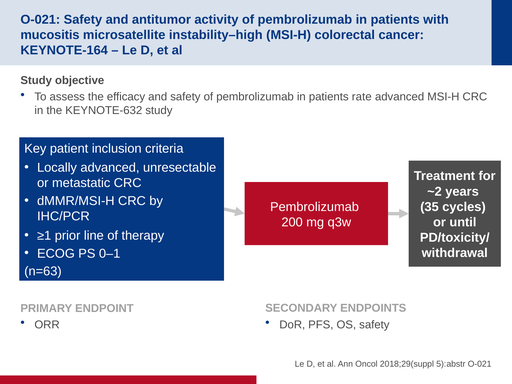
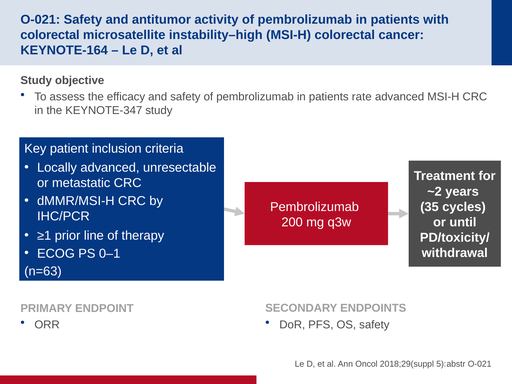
mucositis at (50, 35): mucositis -> colorectal
KEYNOTE-632: KEYNOTE-632 -> KEYNOTE-347
